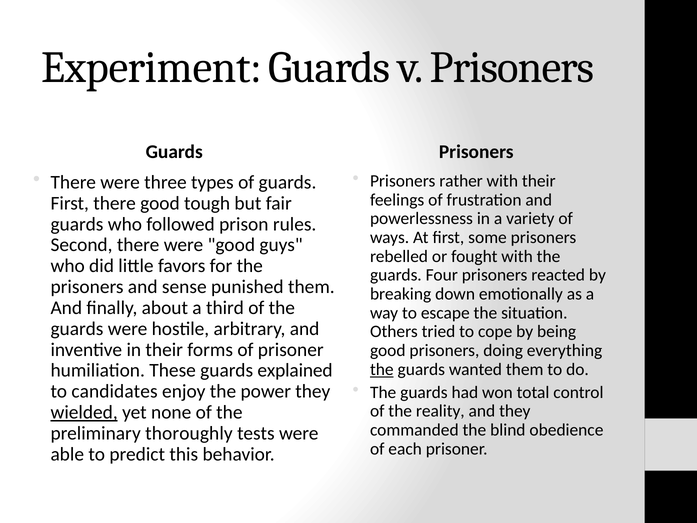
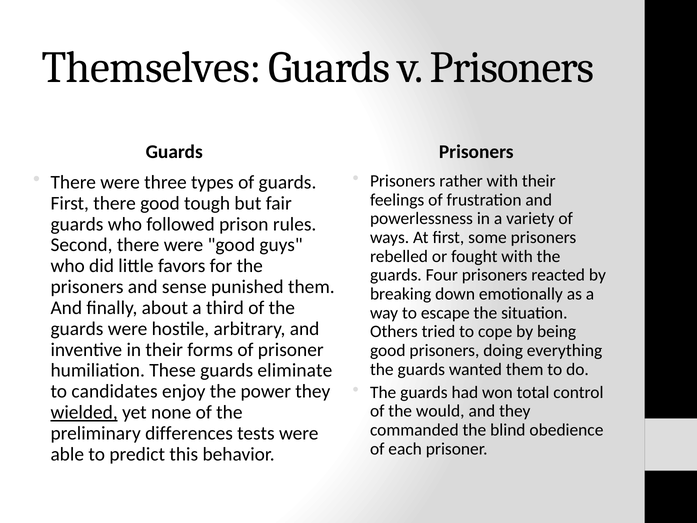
Experiment: Experiment -> Themselves
the at (382, 369) underline: present -> none
explained: explained -> eliminate
reality: reality -> would
thoroughly: thoroughly -> differences
